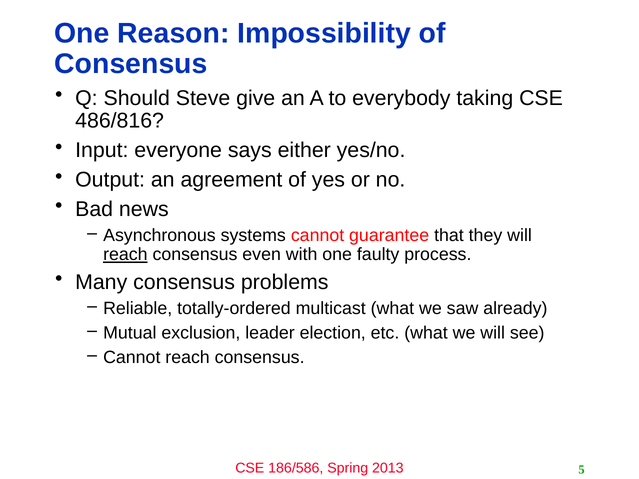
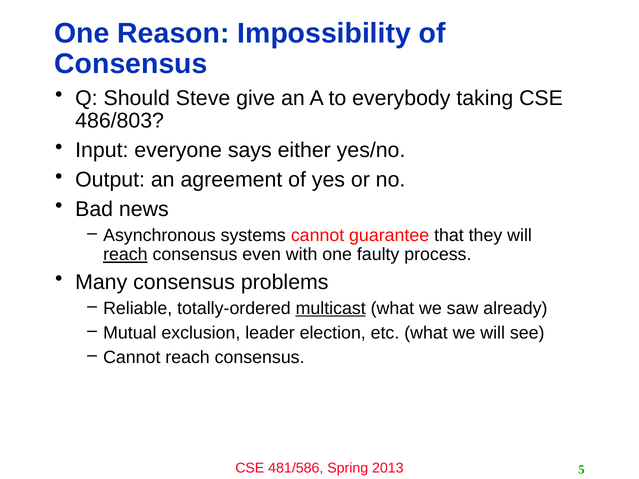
486/816: 486/816 -> 486/803
multicast underline: none -> present
186/586: 186/586 -> 481/586
